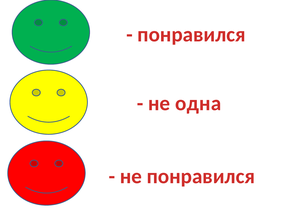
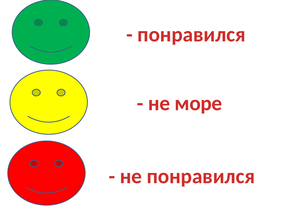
одна: одна -> море
